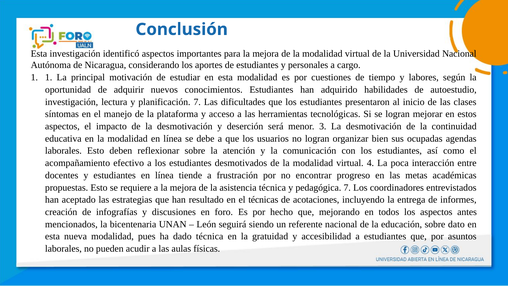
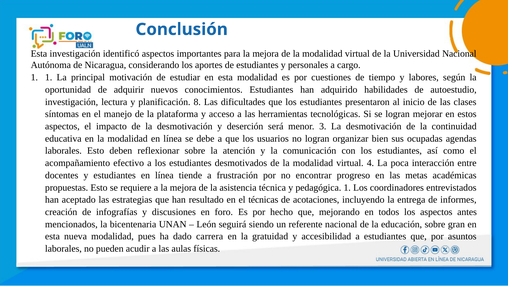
planificación 7: 7 -> 8
pedagógica 7: 7 -> 1
dato: dato -> gran
dado técnica: técnica -> carrera
